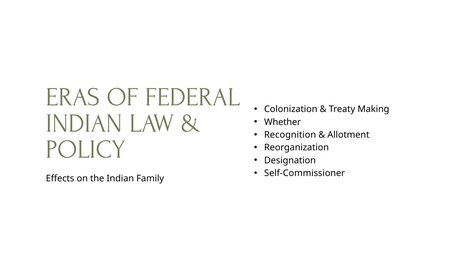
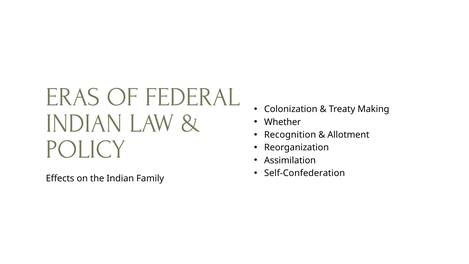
Designation: Designation -> Assimilation
Self-Commissioner: Self-Commissioner -> Self-Confederation
